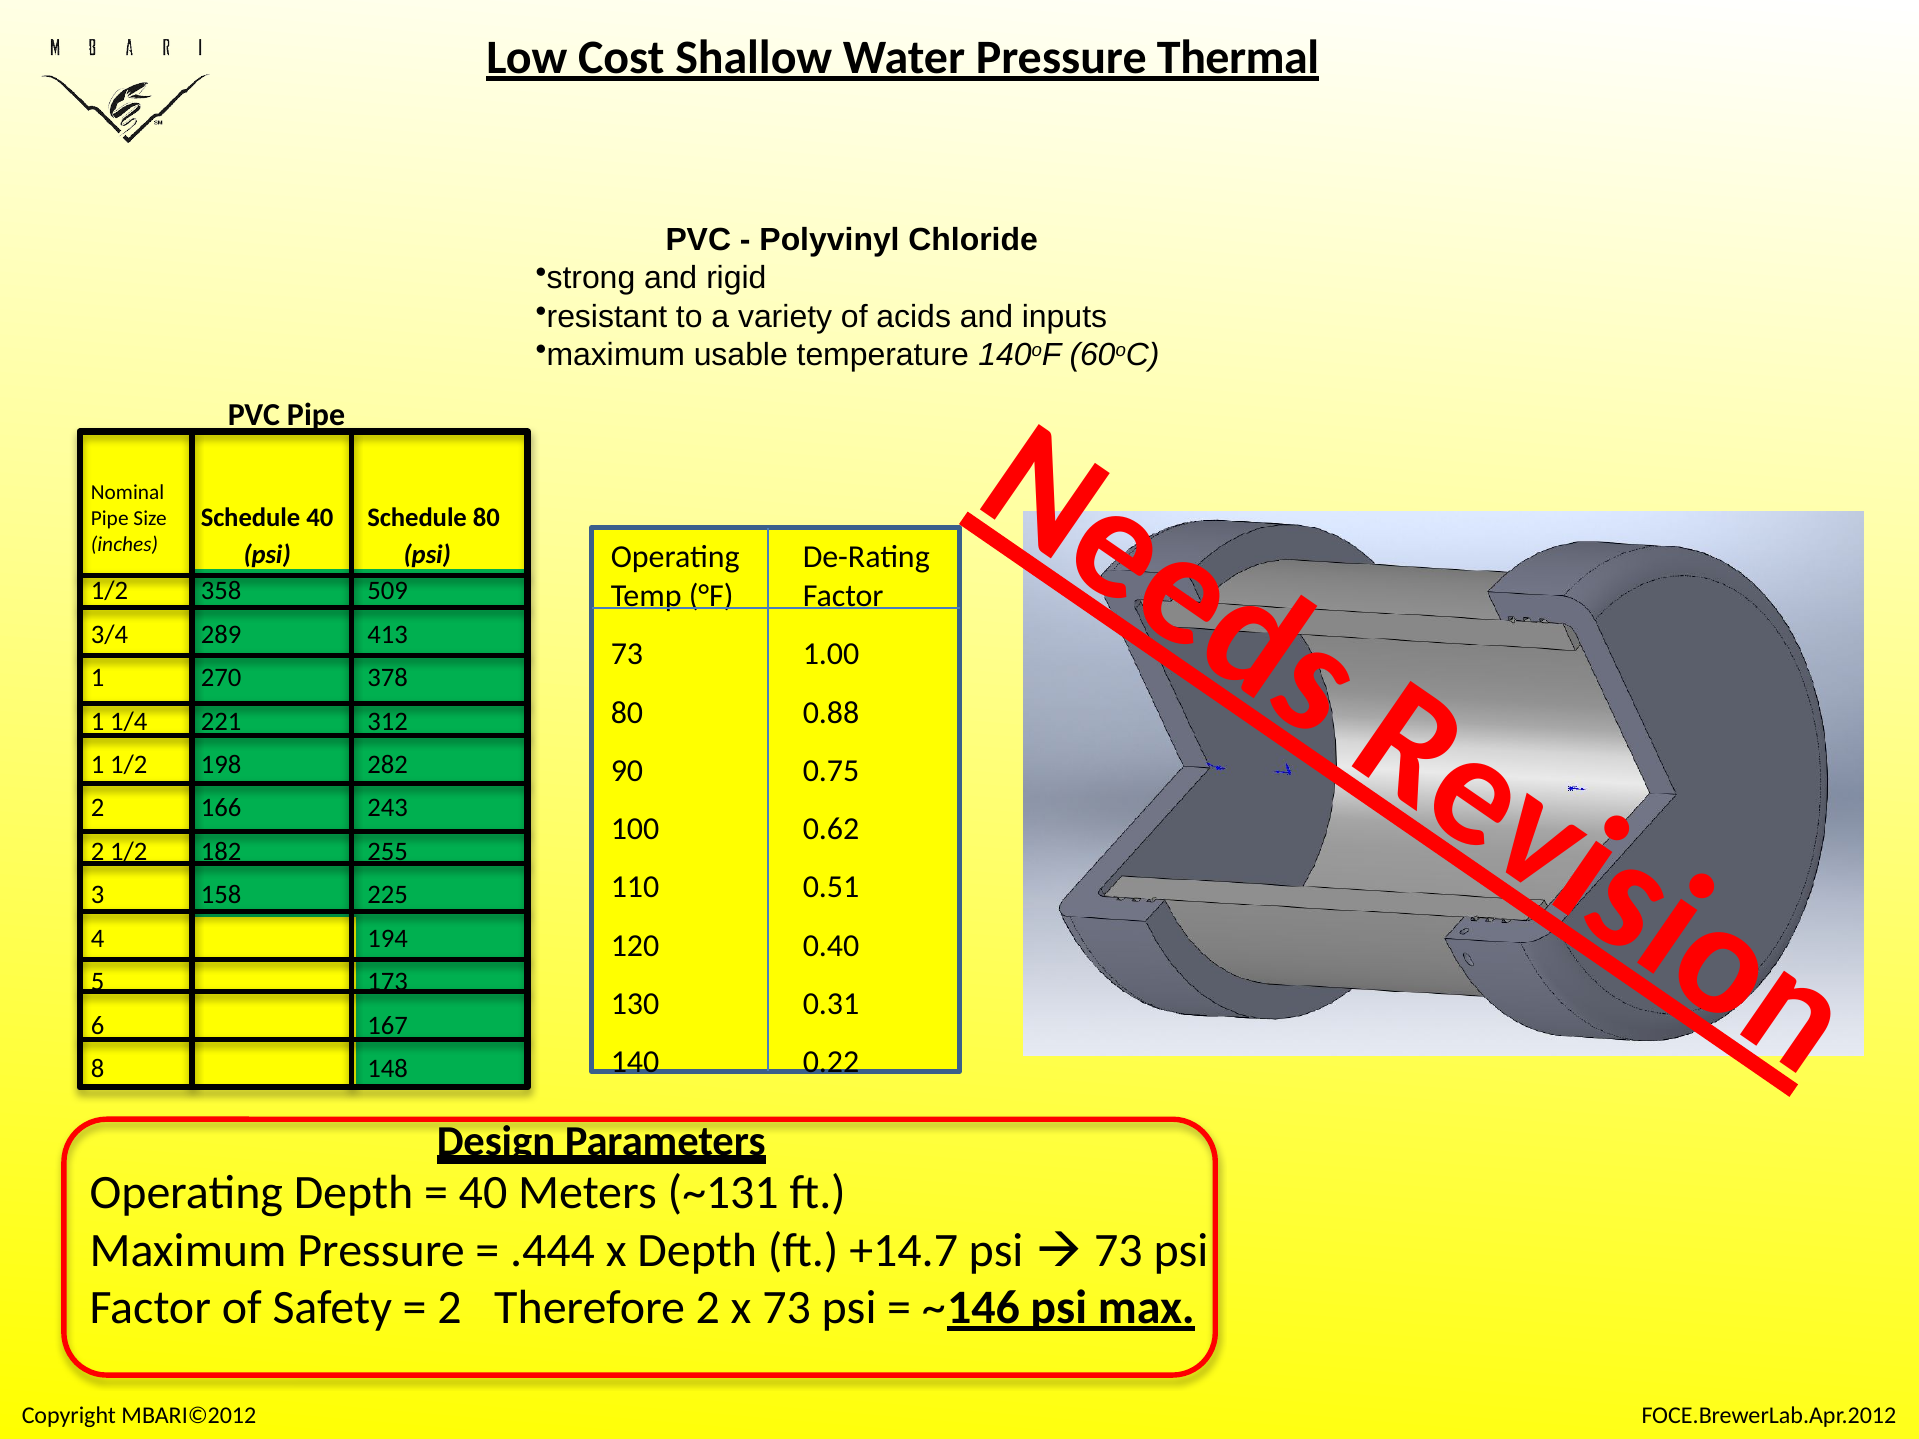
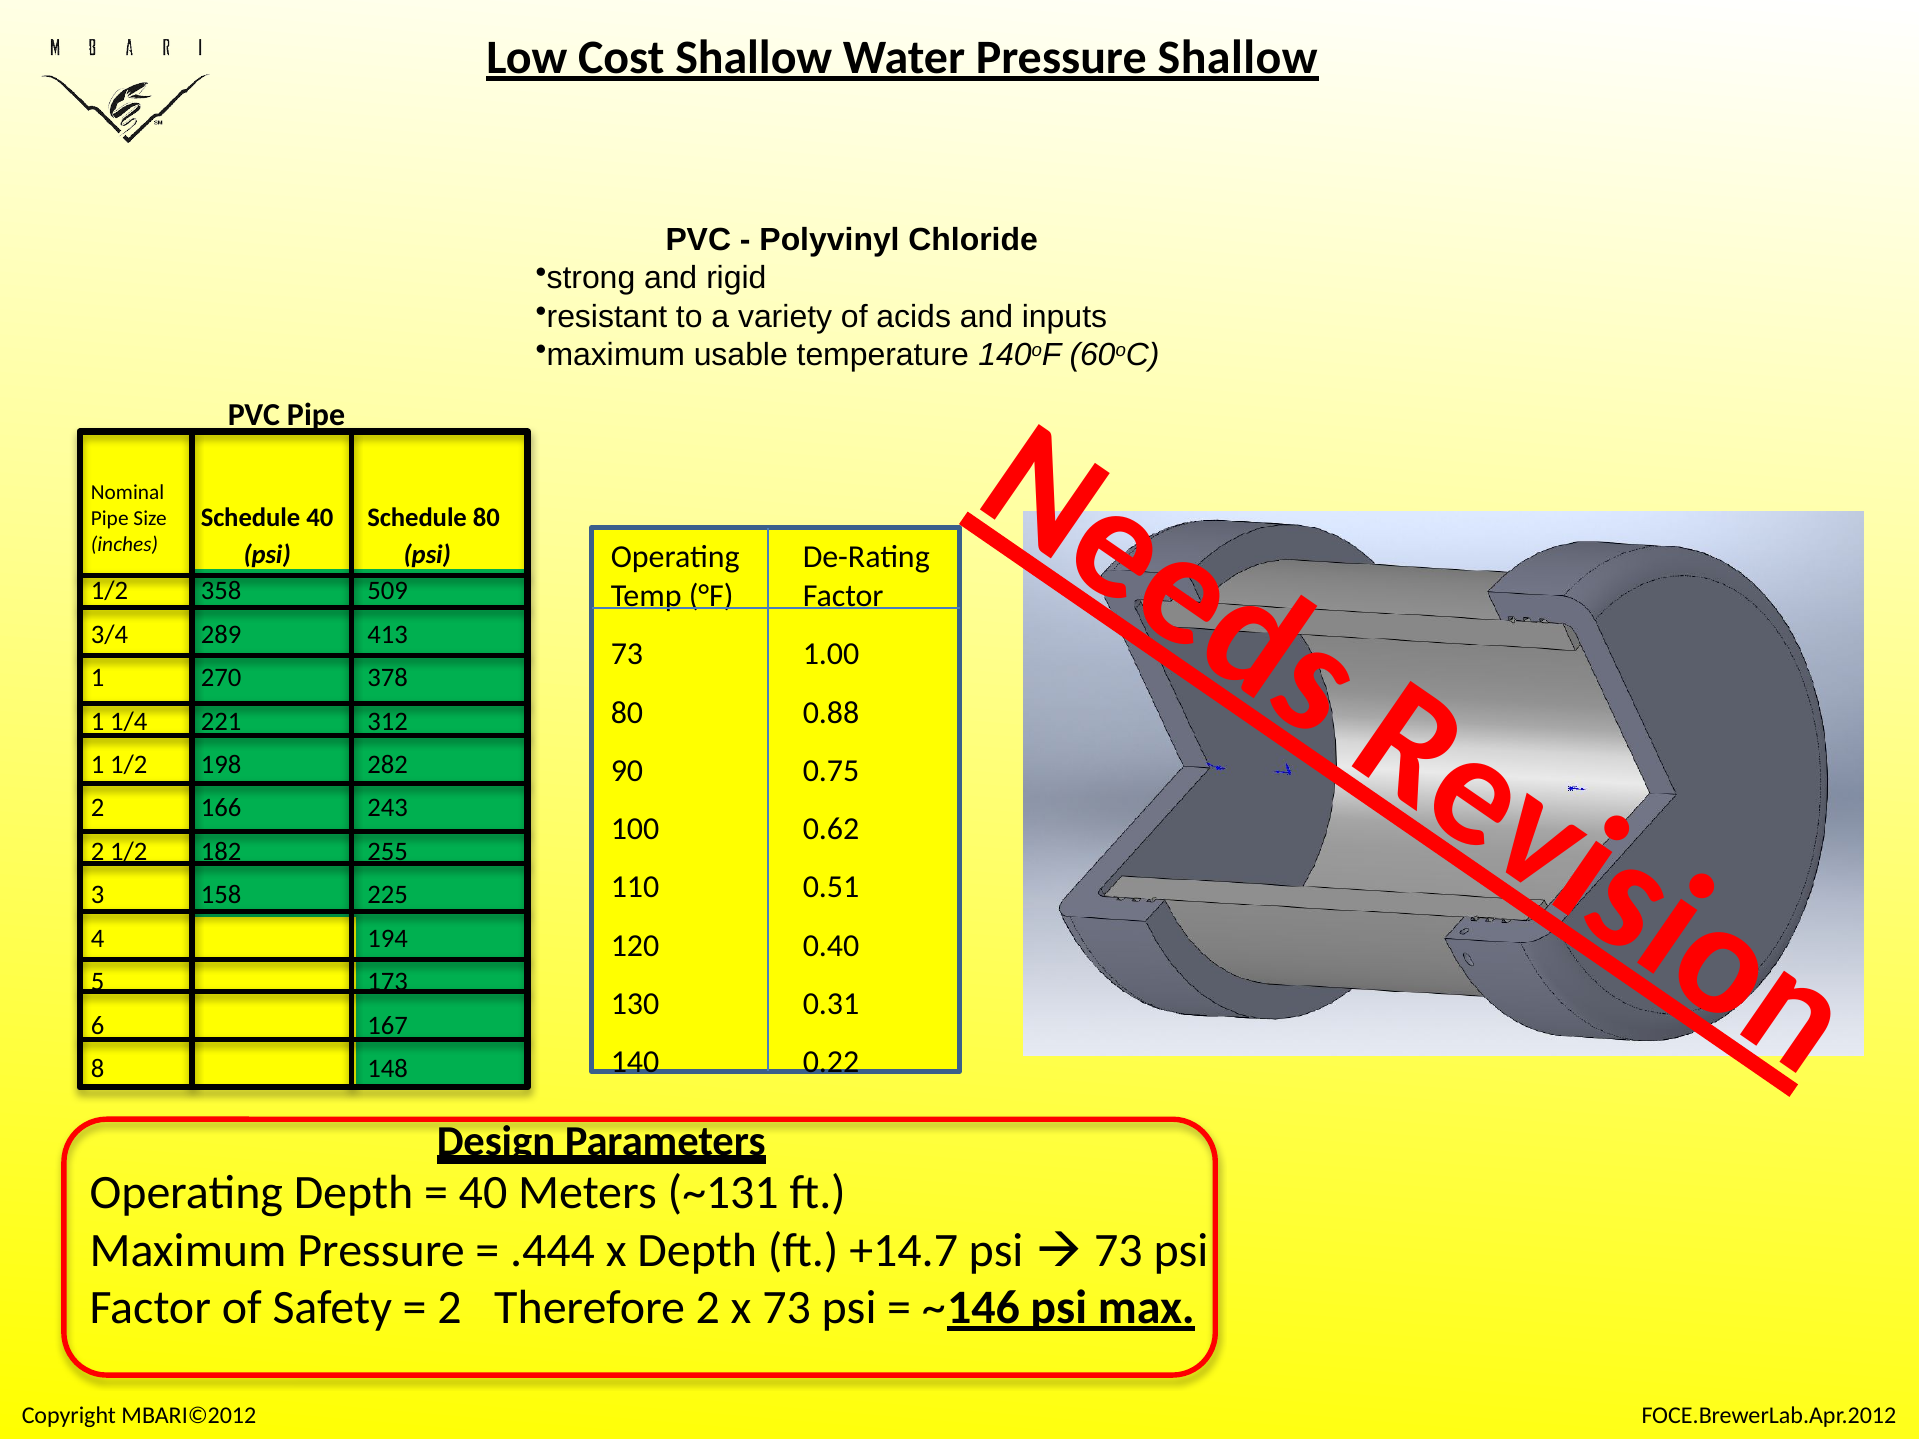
Pressure Thermal: Thermal -> Shallow
